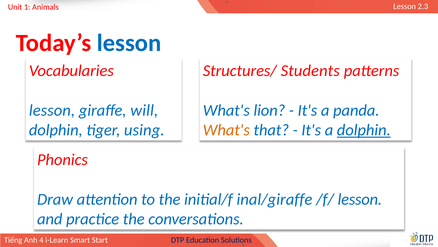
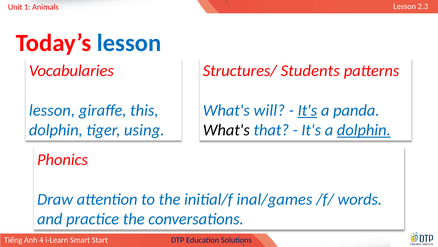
will: will -> this
lion: lion -> will
It's at (307, 110) underline: none -> present
What's at (226, 130) colour: orange -> black
inal/giraffe: inal/giraffe -> inal/games
/f/ lesson: lesson -> words
